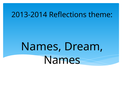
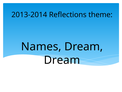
Names at (62, 60): Names -> Dream
